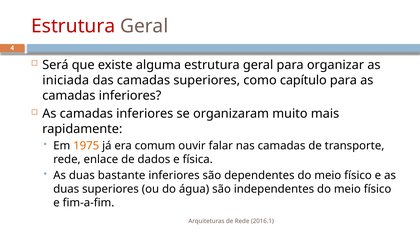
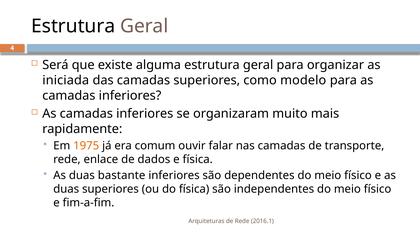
Estrutura at (73, 26) colour: red -> black
capítulo: capítulo -> modelo
do água: água -> física
